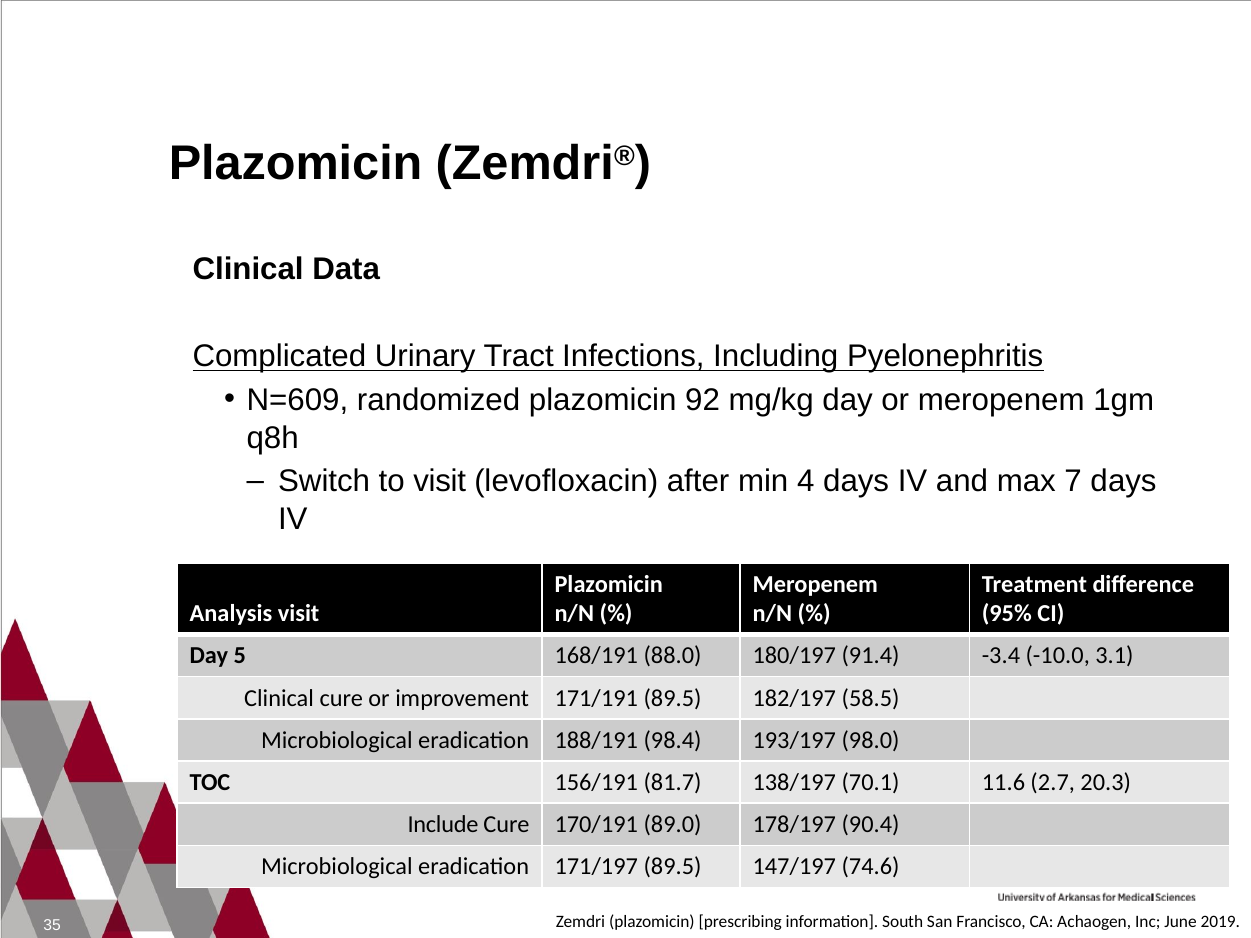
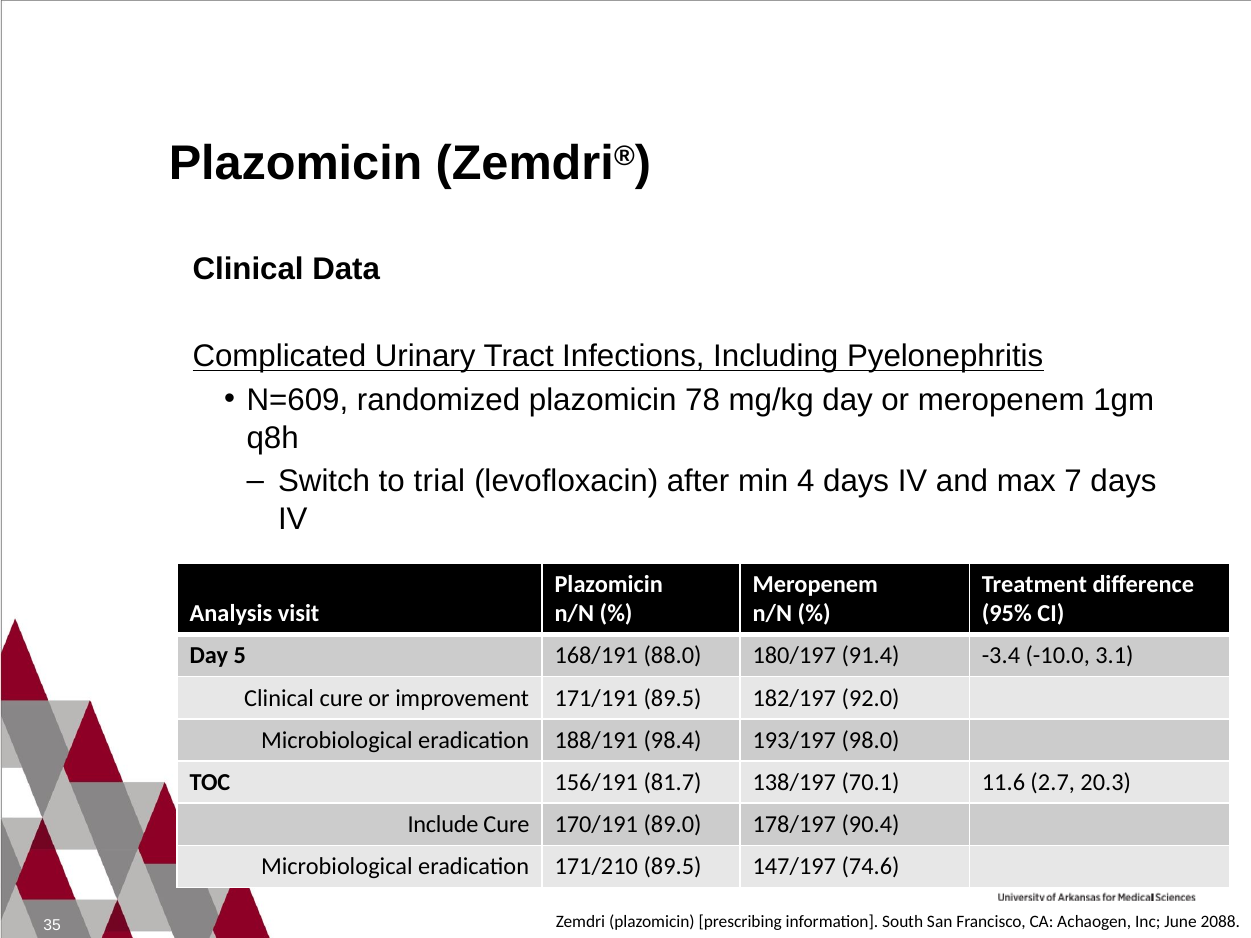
92: 92 -> 78
to visit: visit -> trial
58.5: 58.5 -> 92.0
171/197: 171/197 -> 171/210
2019: 2019 -> 2088
